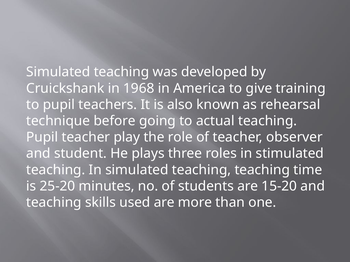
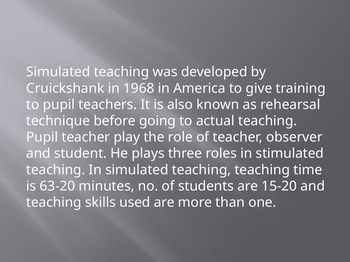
25-20: 25-20 -> 63-20
